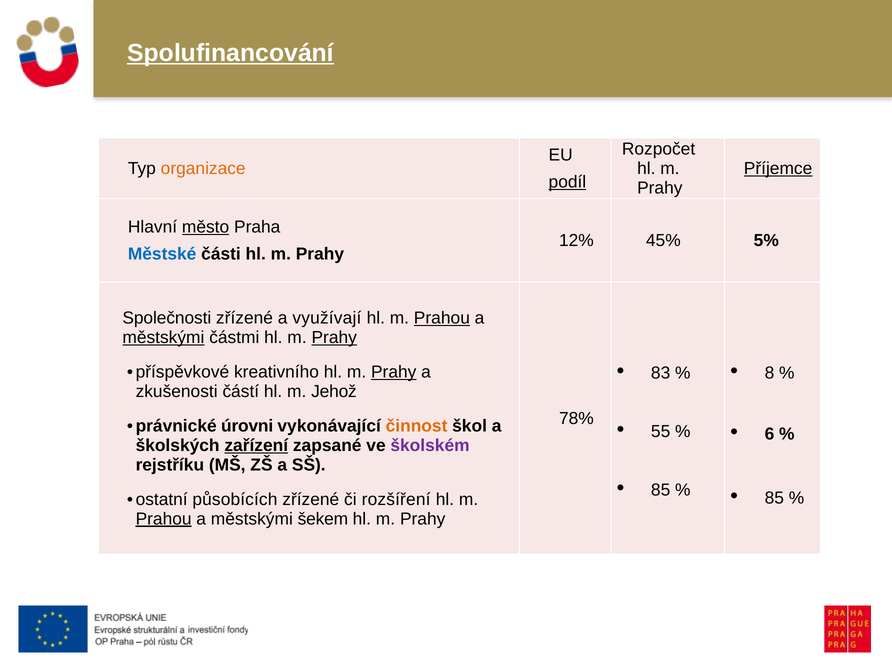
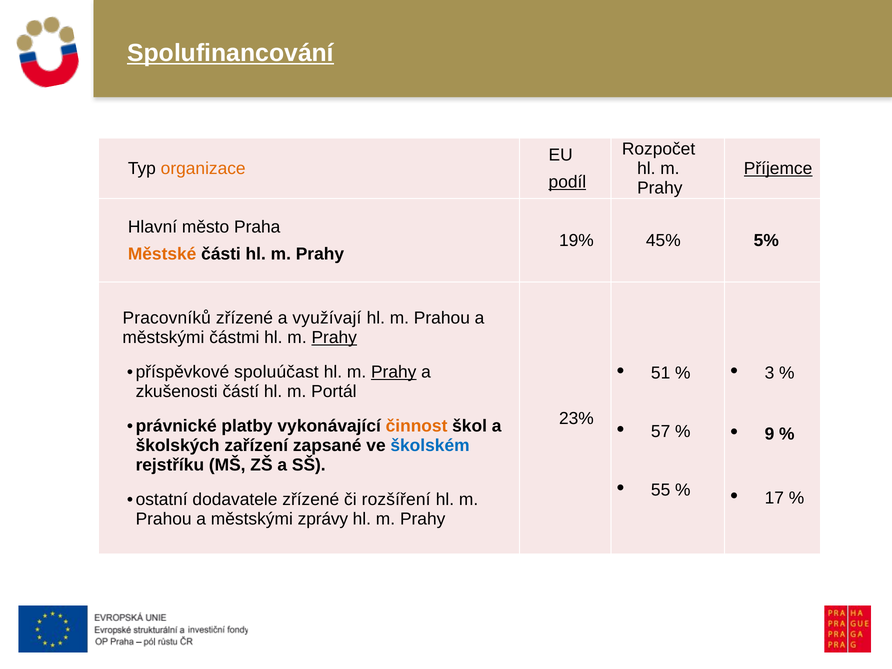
město underline: present -> none
12%: 12% -> 19%
Městské colour: blue -> orange
Společnosti: Společnosti -> Pracovníků
Prahou at (442, 318) underline: present -> none
městskými at (163, 338) underline: present -> none
kreativního: kreativního -> spoluúčast
83: 83 -> 51
8: 8 -> 3
Jehož: Jehož -> Portál
78%: 78% -> 23%
úrovni: úrovni -> platby
55: 55 -> 57
6: 6 -> 9
zařízení underline: present -> none
školském colour: purple -> blue
85 at (661, 490): 85 -> 55
85 at (774, 498): 85 -> 17
působících: působících -> dodavatele
Prahou at (164, 519) underline: present -> none
šekem: šekem -> zprávy
